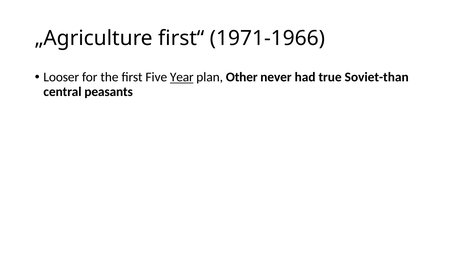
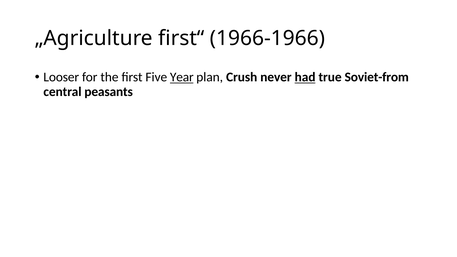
1971-1966: 1971-1966 -> 1966-1966
Other: Other -> Crush
had underline: none -> present
Soviet-than: Soviet-than -> Soviet-from
